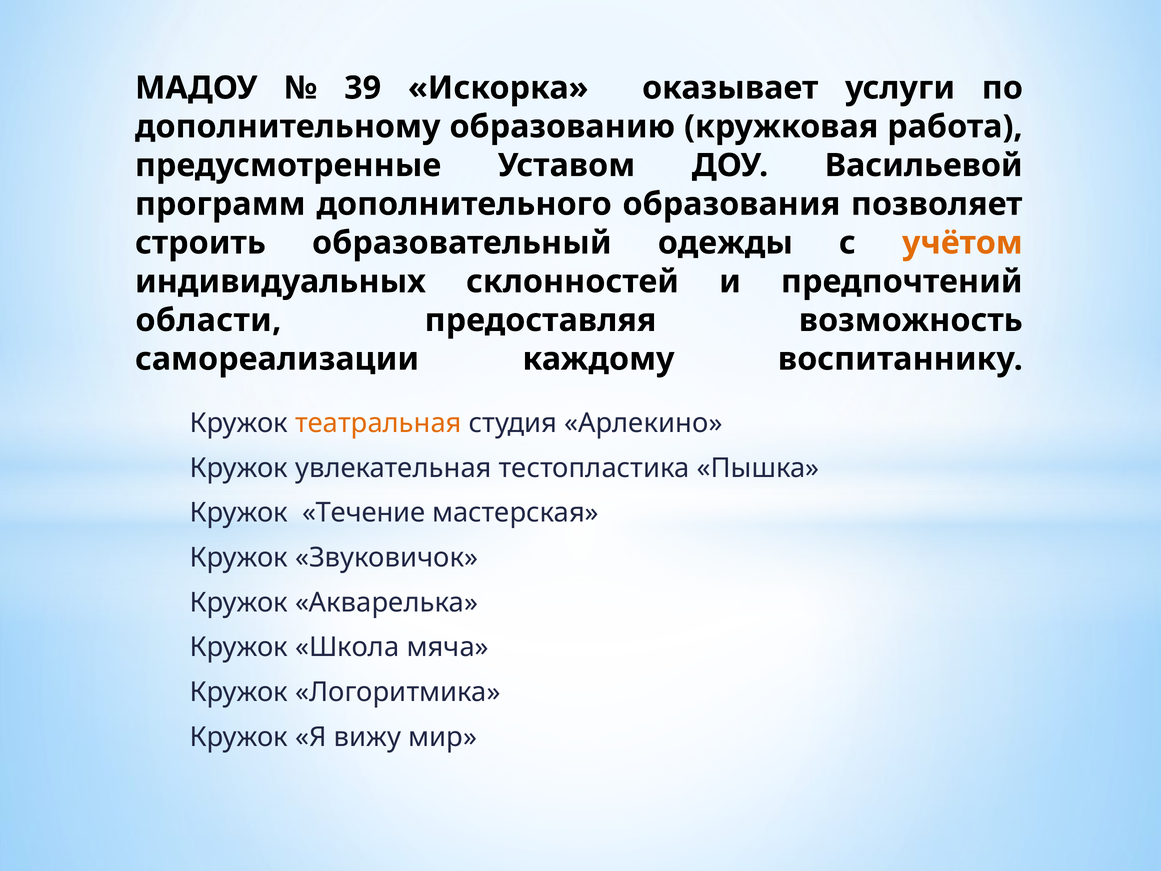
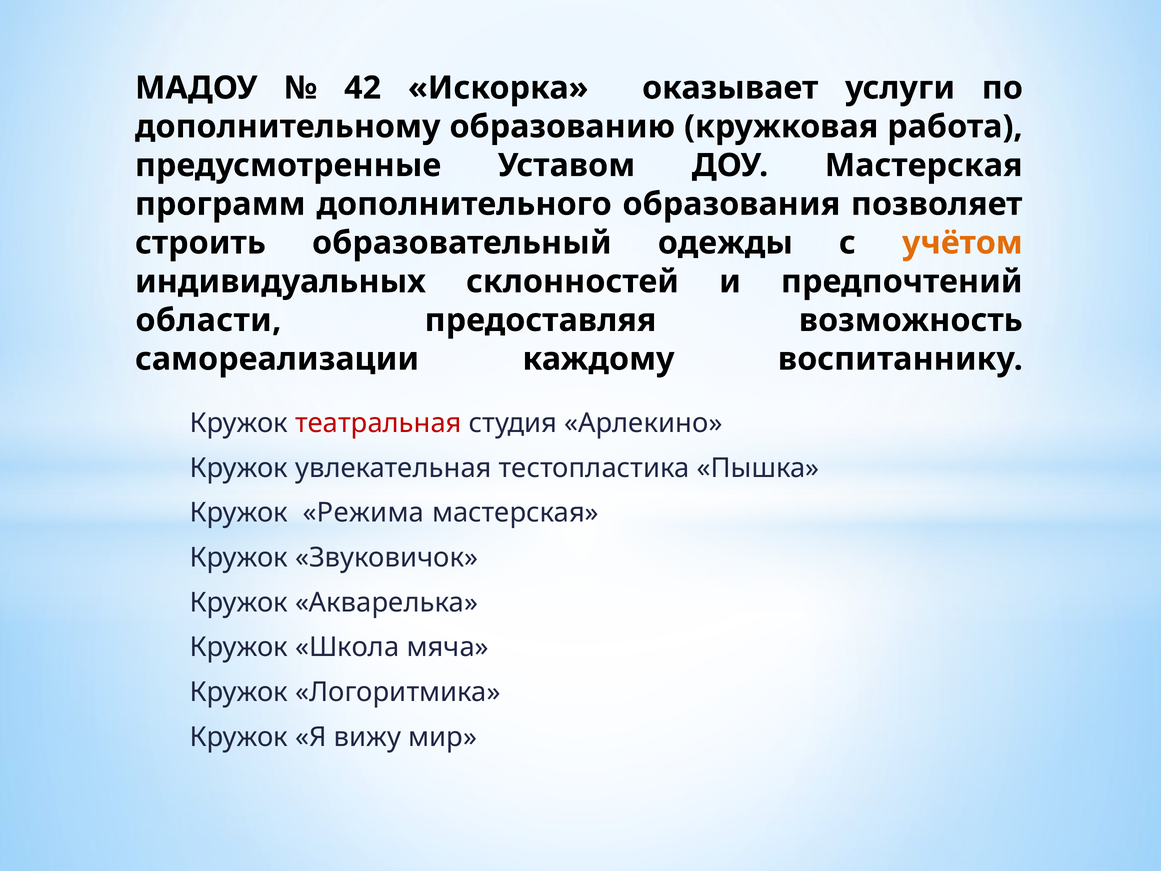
39: 39 -> 42
ДОУ Васильевой: Васильевой -> Мастерская
театральная colour: orange -> red
Течение: Течение -> Режима
